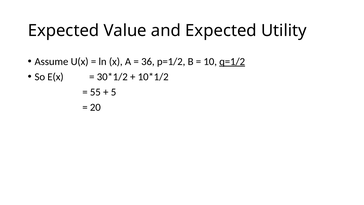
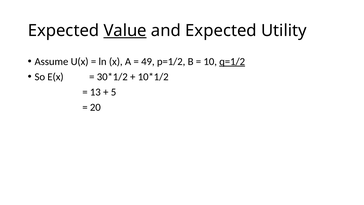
Value underline: none -> present
36: 36 -> 49
55: 55 -> 13
